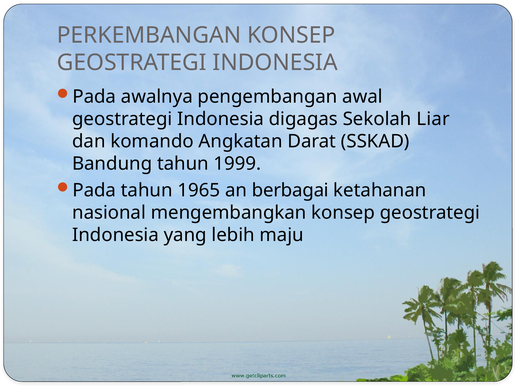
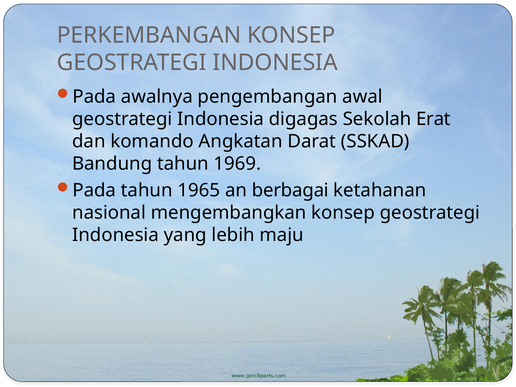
Liar: Liar -> Erat
1999: 1999 -> 1969
